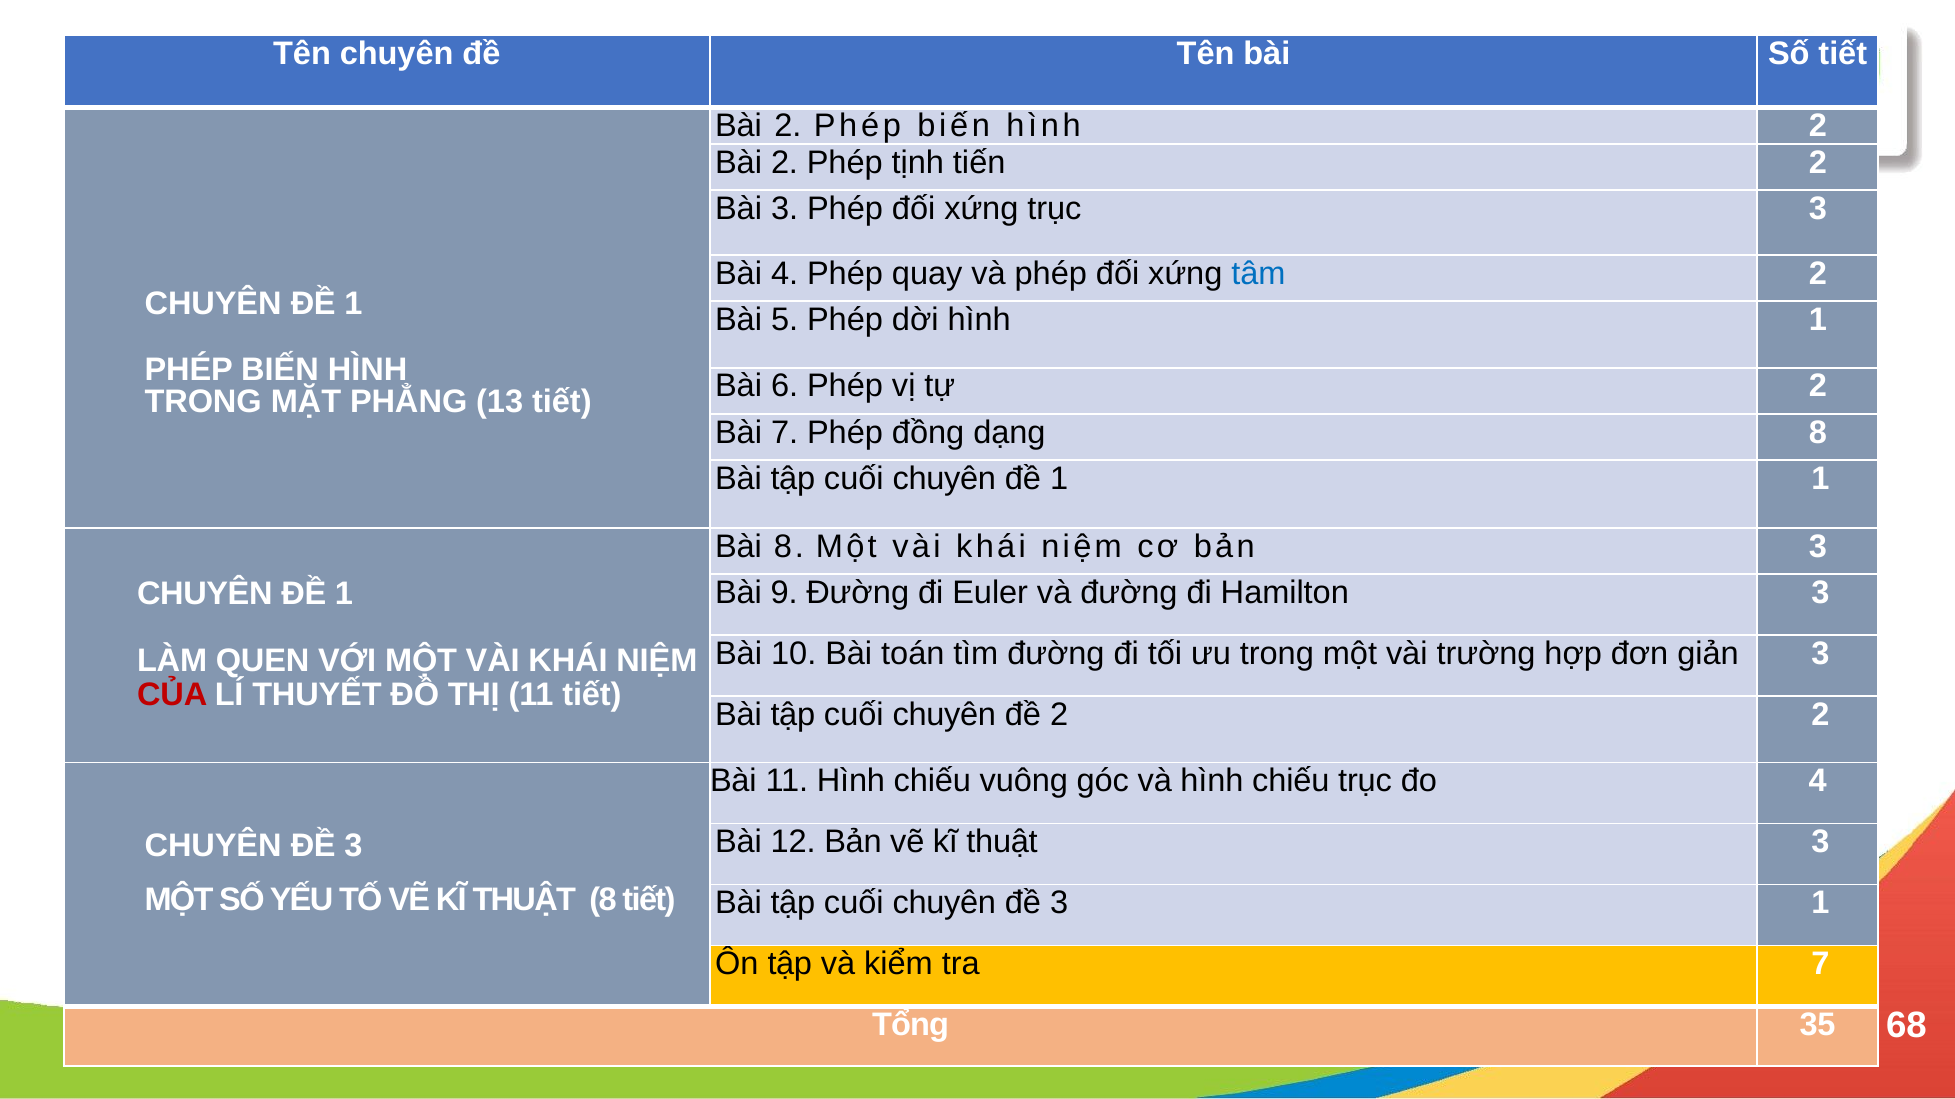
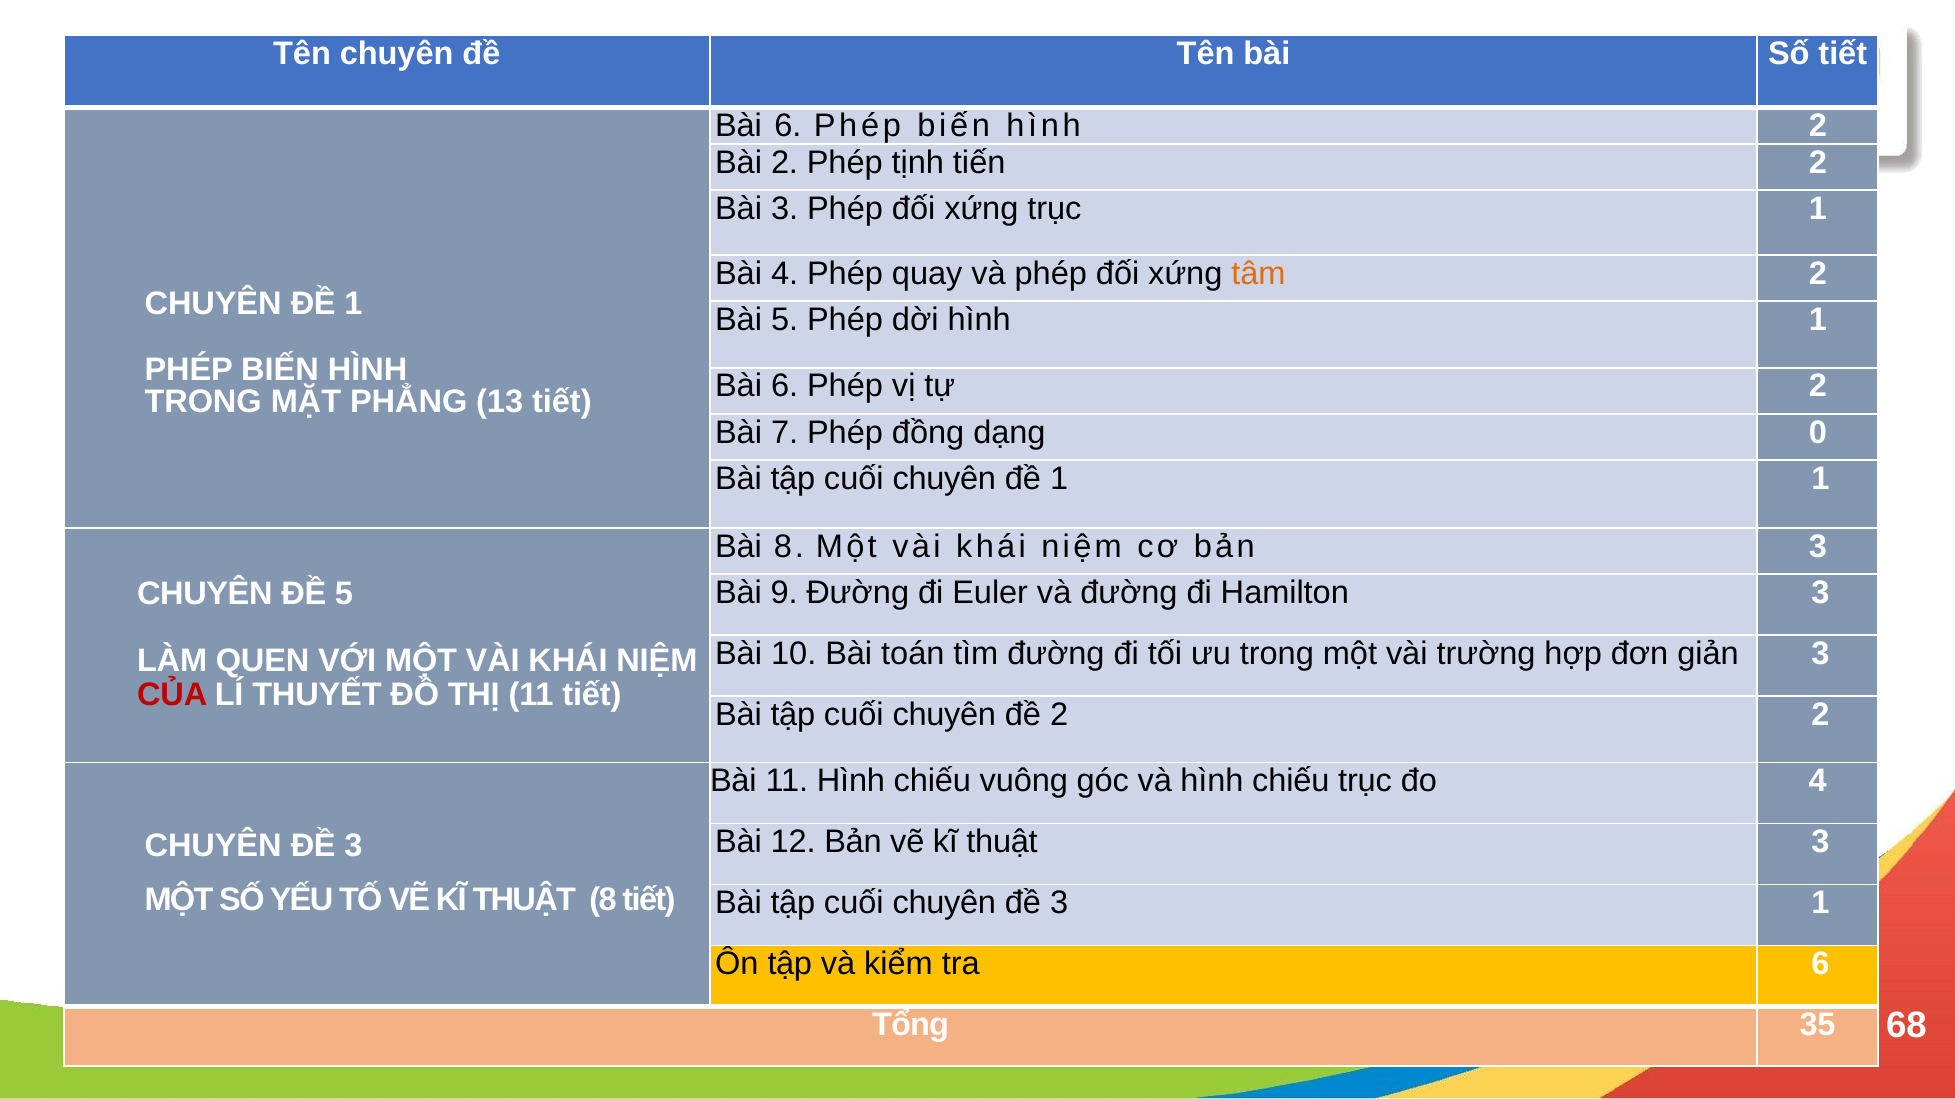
2 at (788, 126): 2 -> 6
trục 3: 3 -> 1
tâm colour: blue -> orange
dạng 8: 8 -> 0
1 at (344, 595): 1 -> 5
tra 7: 7 -> 6
